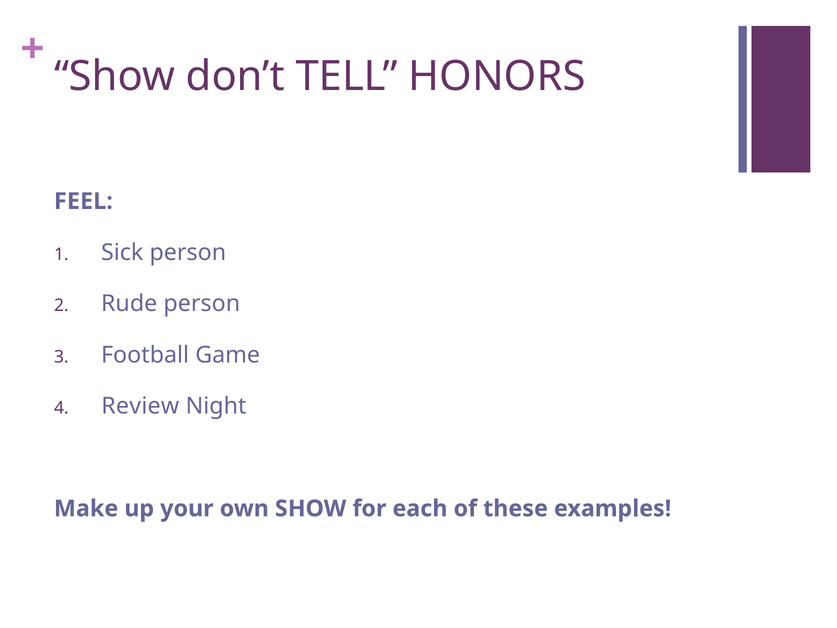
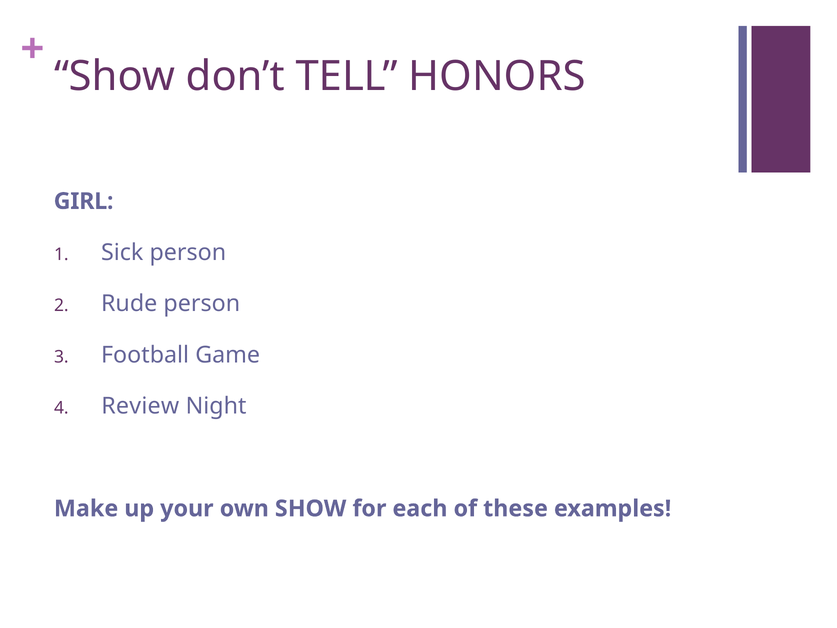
FEEL: FEEL -> GIRL
